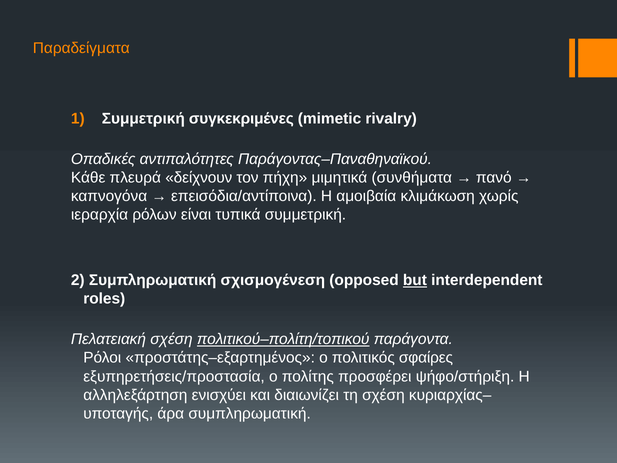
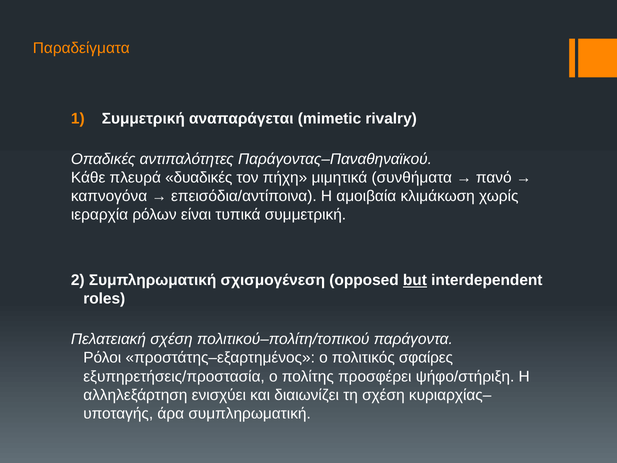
συγκεκριμένες: συγκεκριμένες -> αναπαράγεται
δείχνουν: δείχνουν -> δυαδικές
πολιτικού–πολίτη/τοπικού underline: present -> none
